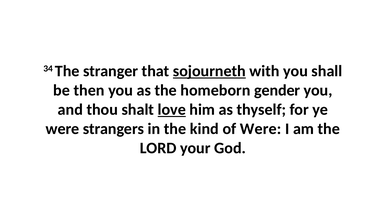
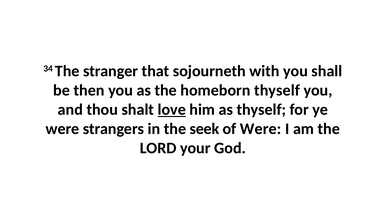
sojourneth underline: present -> none
homeborn gender: gender -> thyself
kind: kind -> seek
